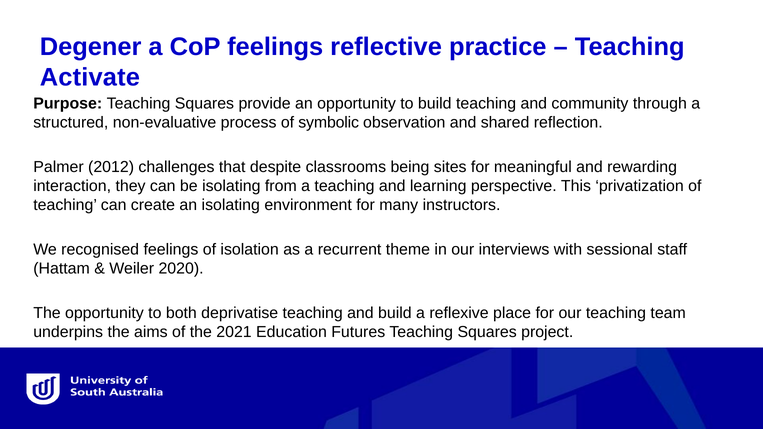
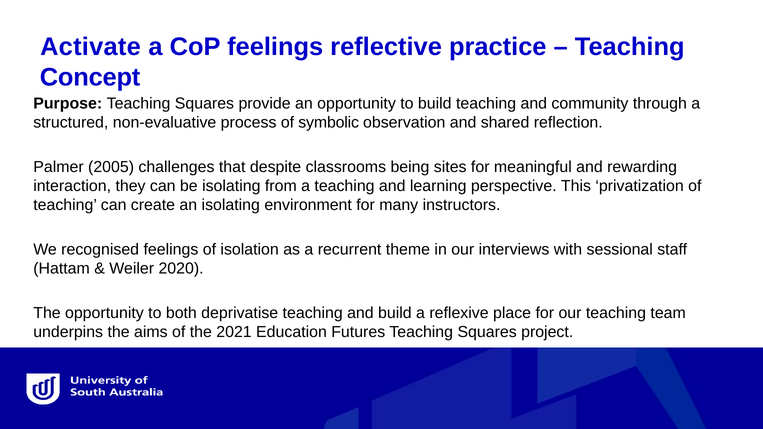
Degener: Degener -> Activate
Activate: Activate -> Concept
2012: 2012 -> 2005
